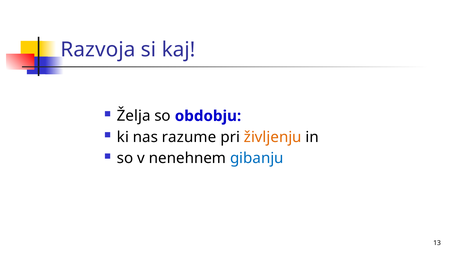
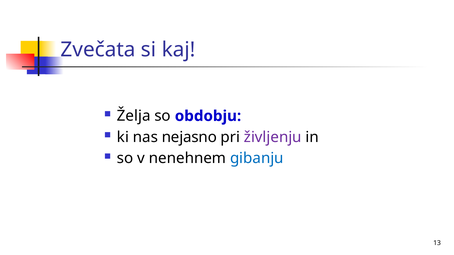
Razvoja: Razvoja -> Zvečata
razume: razume -> nejasno
življenju colour: orange -> purple
